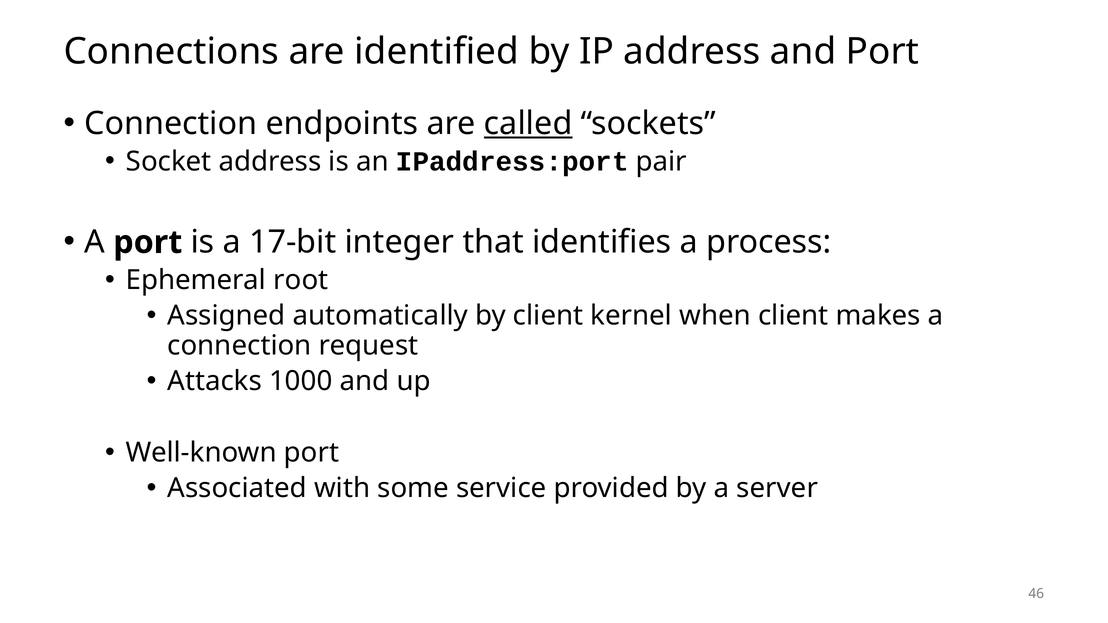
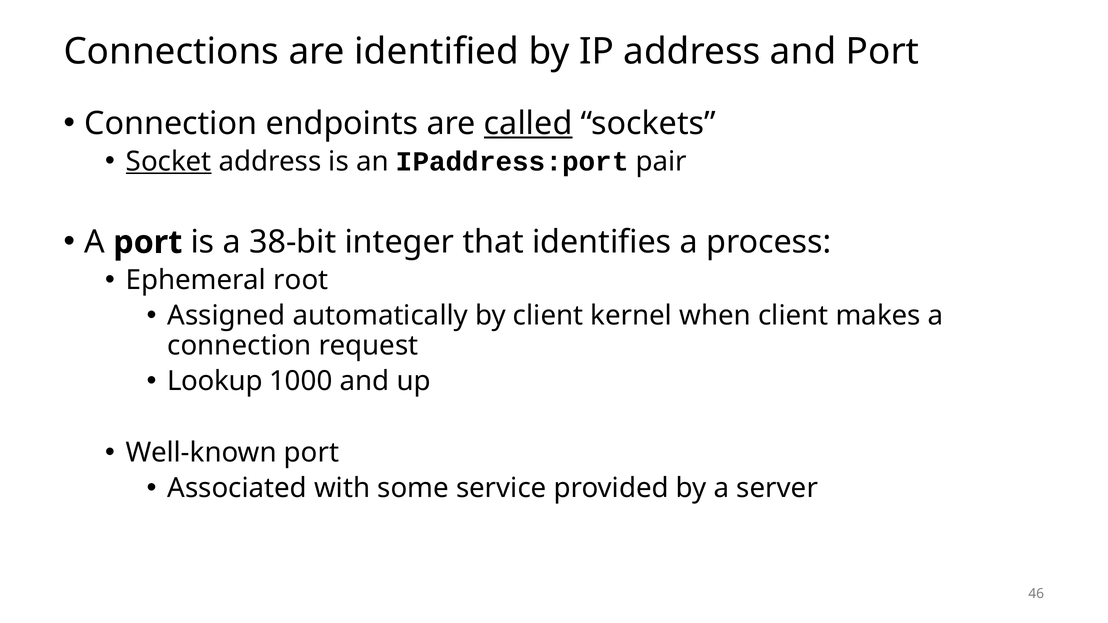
Socket underline: none -> present
17-bit: 17-bit -> 38-bit
Attacks: Attacks -> Lookup
